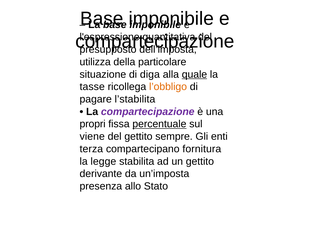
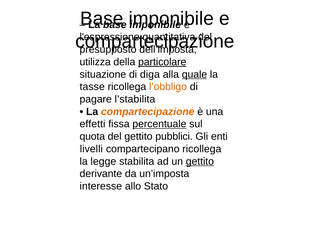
particolare underline: none -> present
compartecipazione at (148, 111) colour: purple -> orange
propri: propri -> effetti
viene: viene -> quota
sempre: sempre -> pubblici
terza: terza -> livelli
compartecipano fornitura: fornitura -> ricollega
gettito at (200, 161) underline: none -> present
presenza: presenza -> interesse
